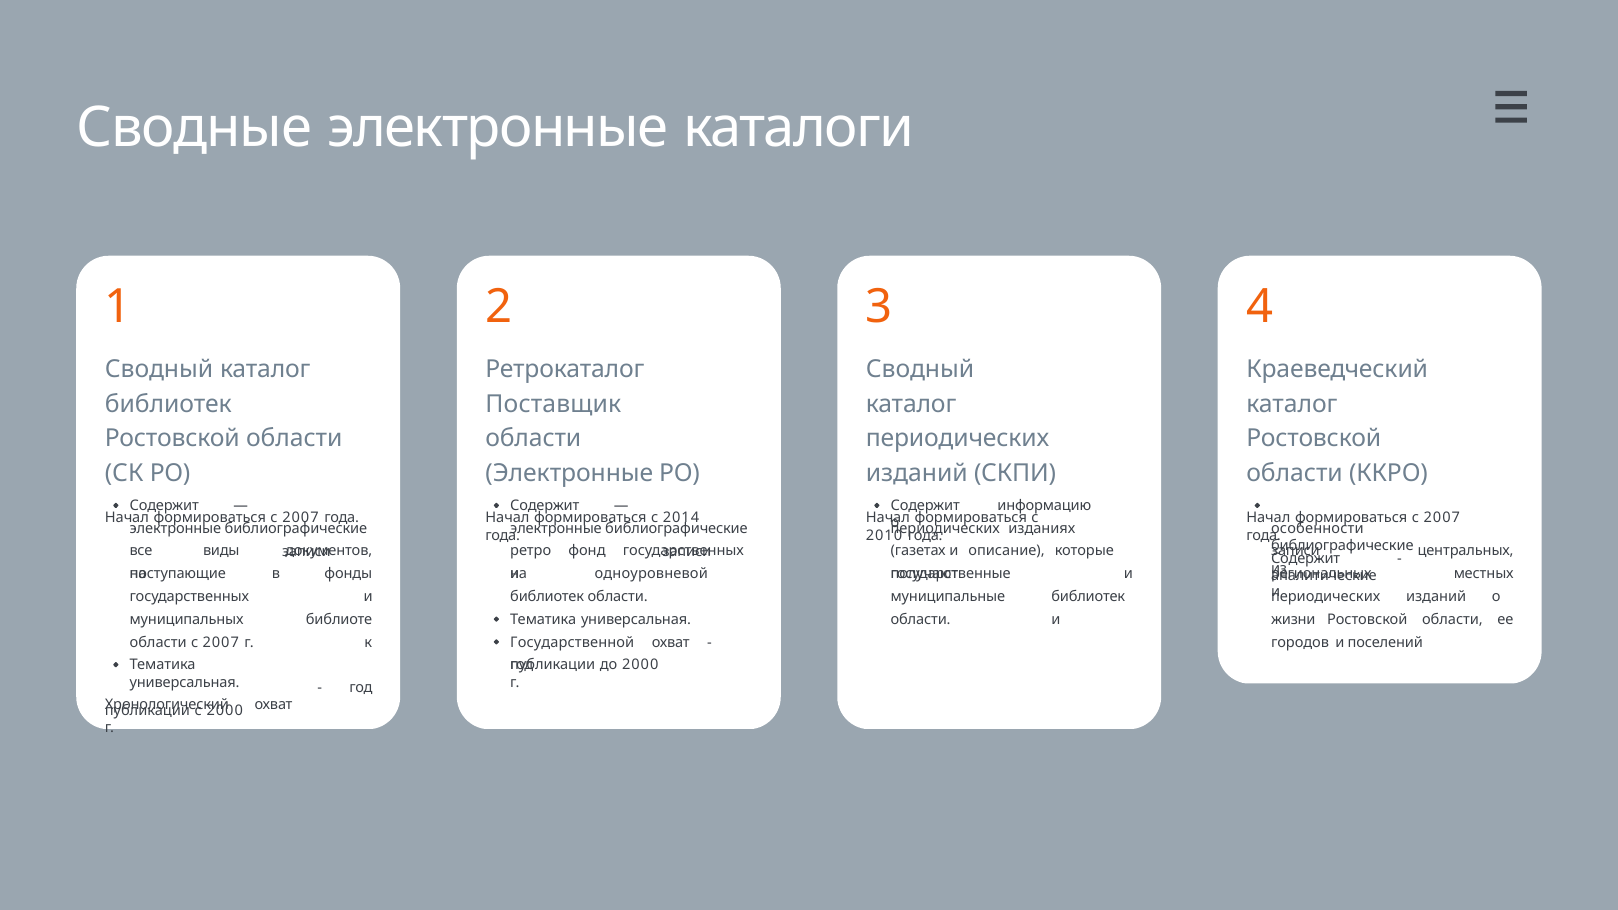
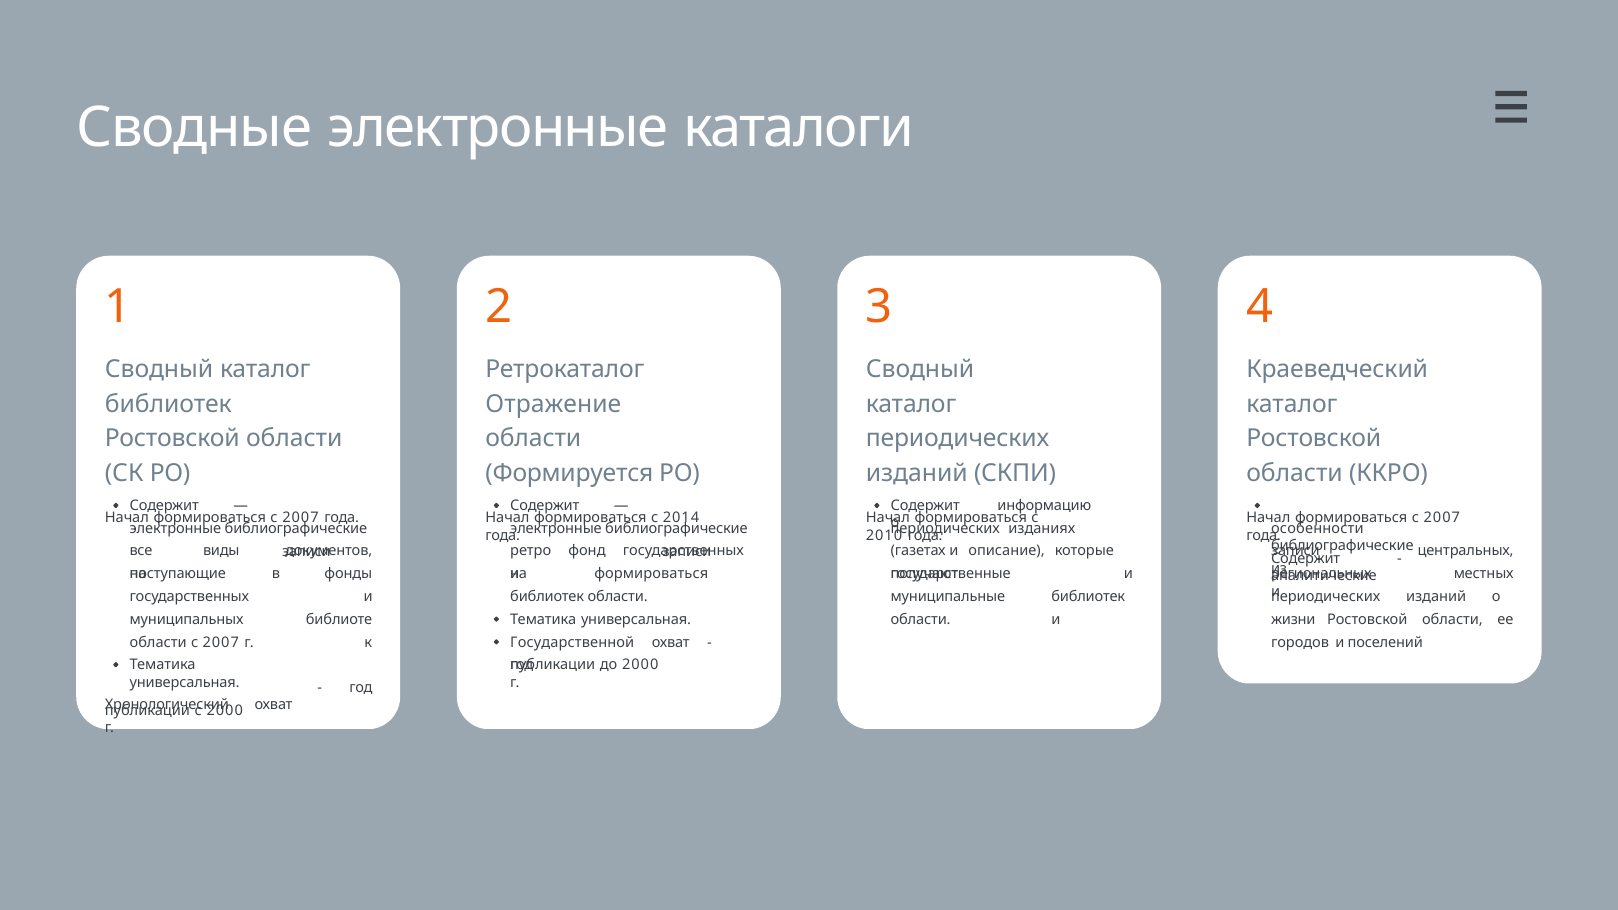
Поставщик: Поставщик -> Отражение
Электронные at (569, 473): Электронные -> Формируется
одноуровневой at (651, 574): одноуровневой -> формироваться
